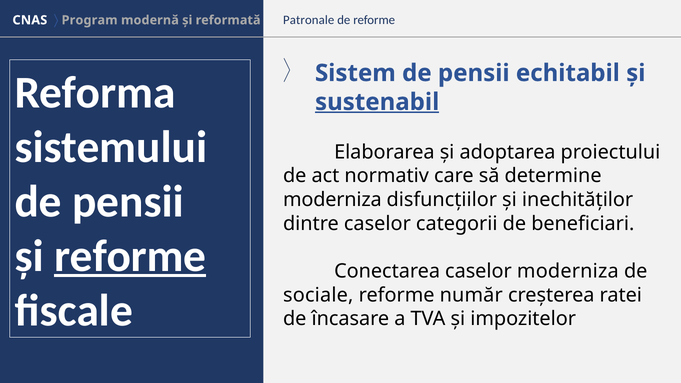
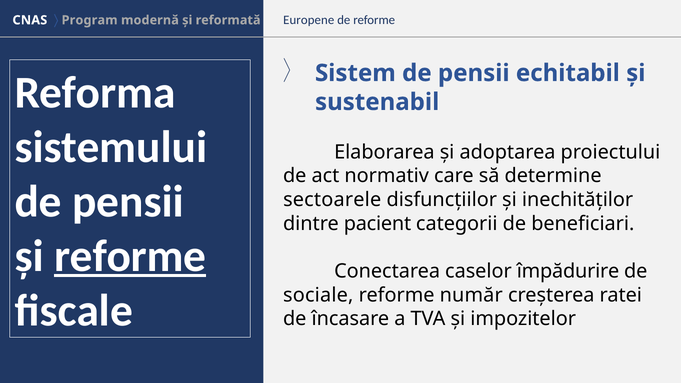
Patronale: Patronale -> Europene
sustenabil underline: present -> none
moderniza at (332, 200): moderniza -> sectoarele
dintre caselor: caselor -> pacient
caselor moderniza: moderniza -> împădurire
